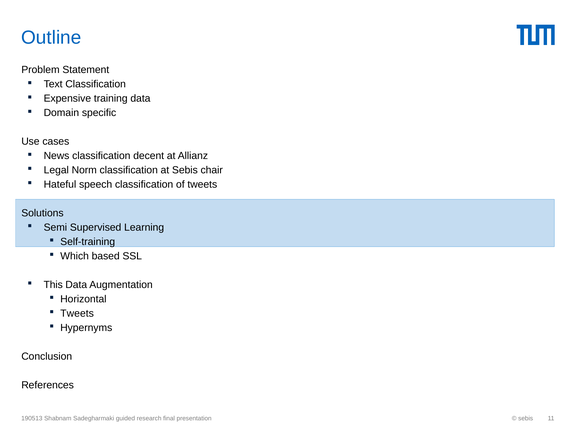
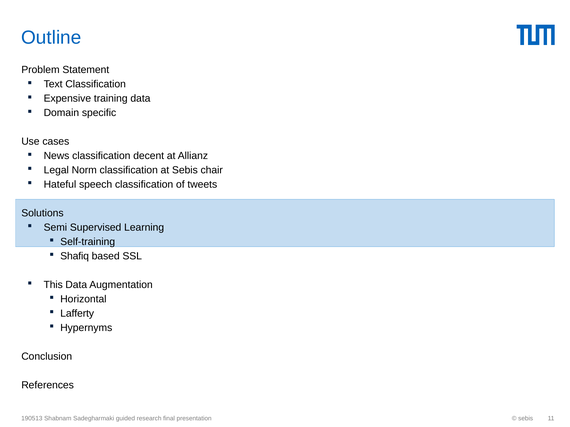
Which: Which -> Shafiq
Tweets at (77, 314): Tweets -> Lafferty
